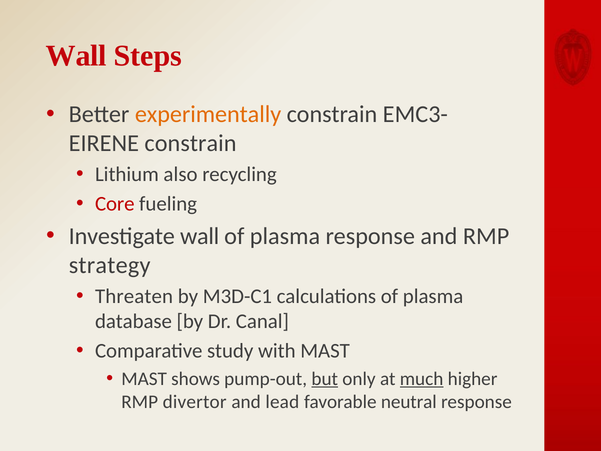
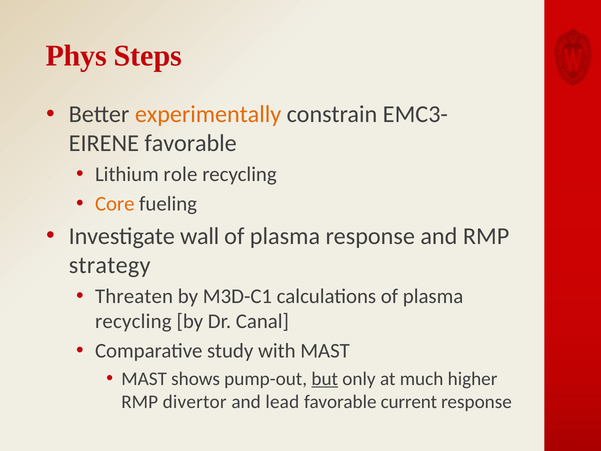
Wall at (76, 56): Wall -> Phys
constrain at (191, 143): constrain -> favorable
also: also -> role
Core colour: red -> orange
database at (133, 321): database -> recycling
much underline: present -> none
neutral: neutral -> current
